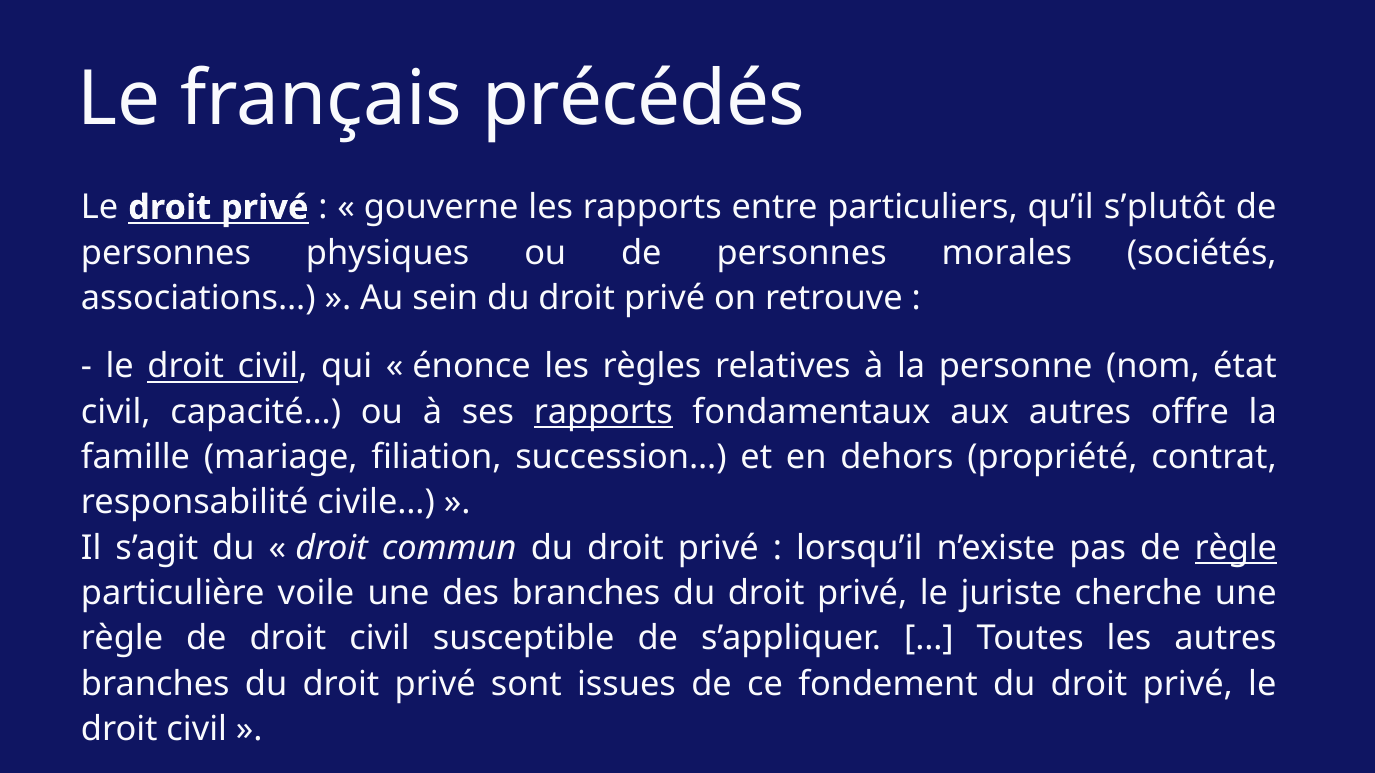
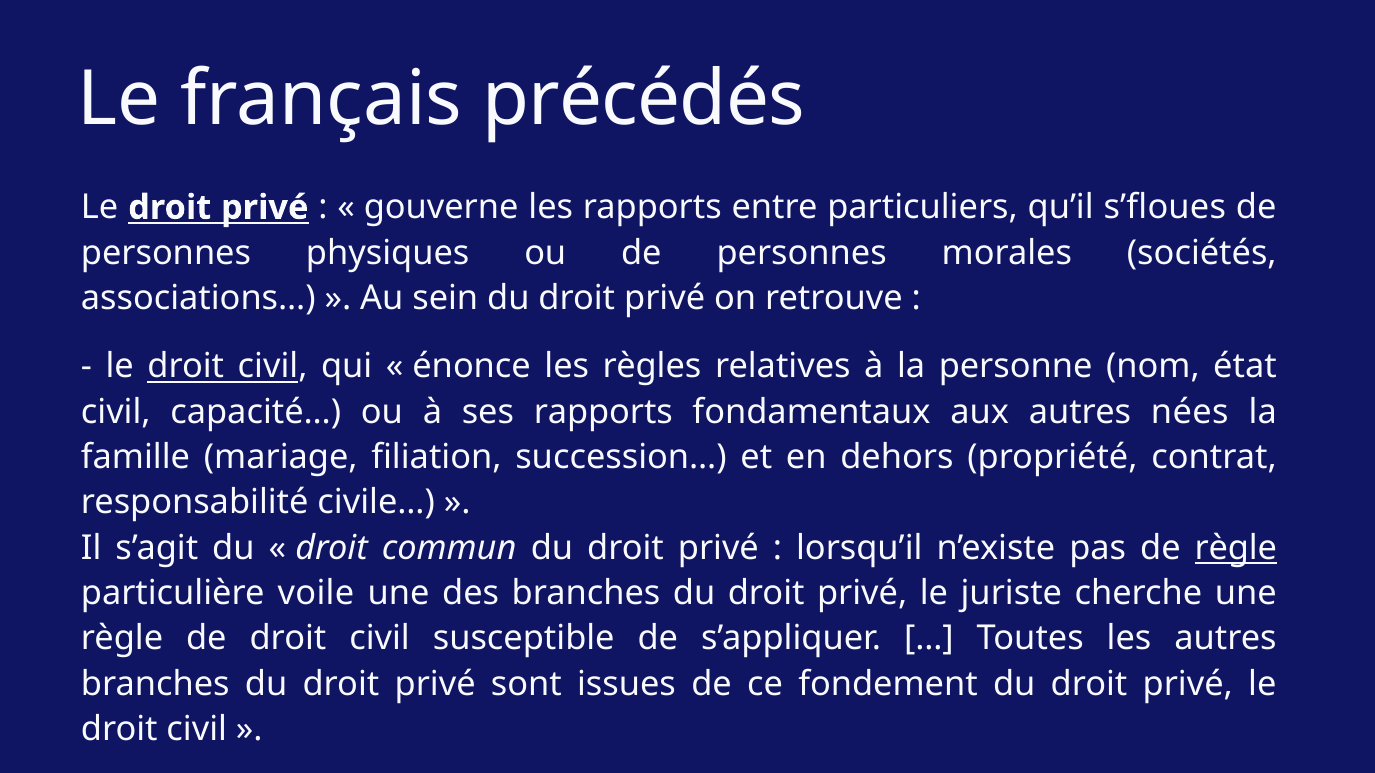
s’plutôt: s’plutôt -> s’floues
rapports at (603, 412) underline: present -> none
offre: offre -> nées
